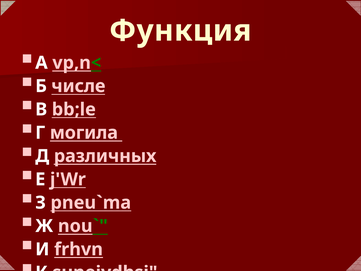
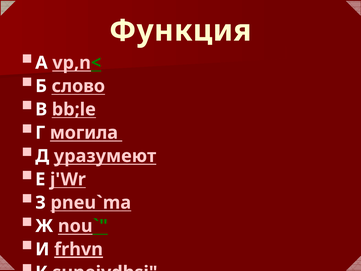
числе: числе -> слово
различных: различных -> уразумеют
frhvn underline: none -> present
